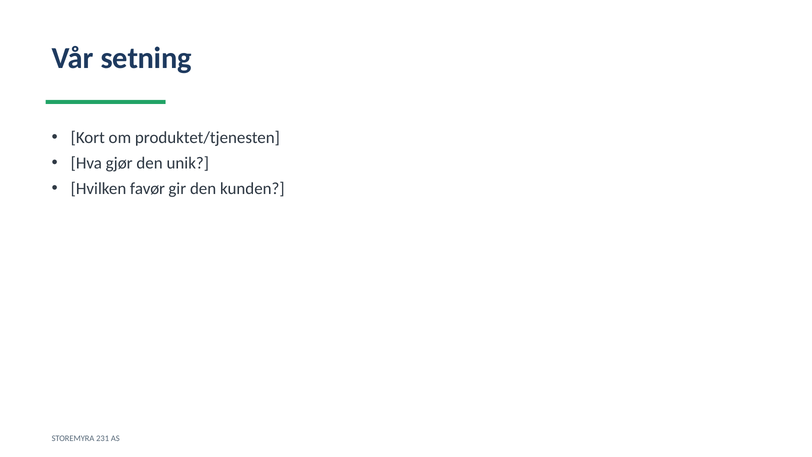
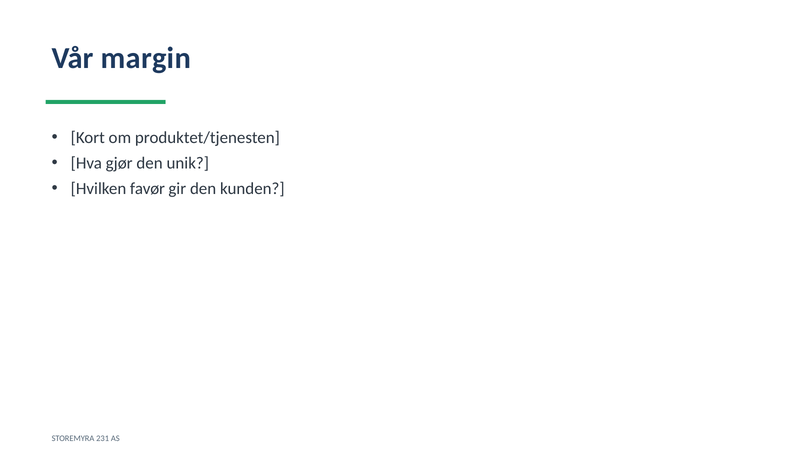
setning: setning -> margin
